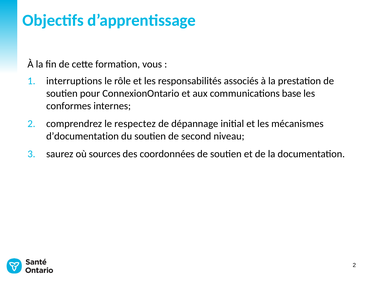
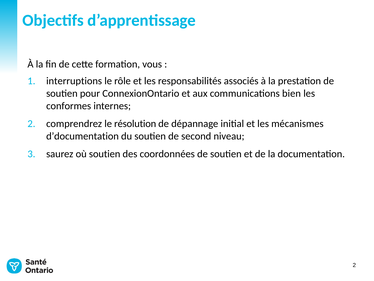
base: base -> bien
respectez: respectez -> résolution
où sources: sources -> soutien
